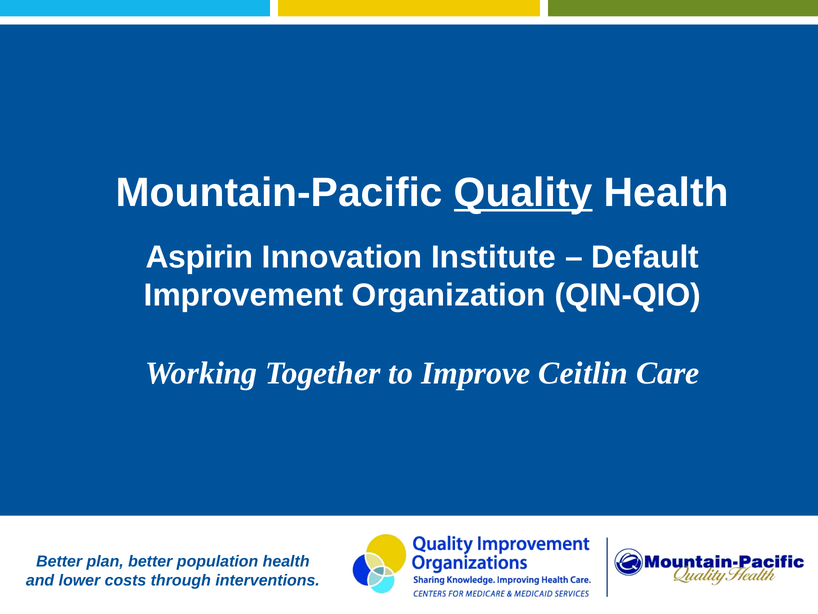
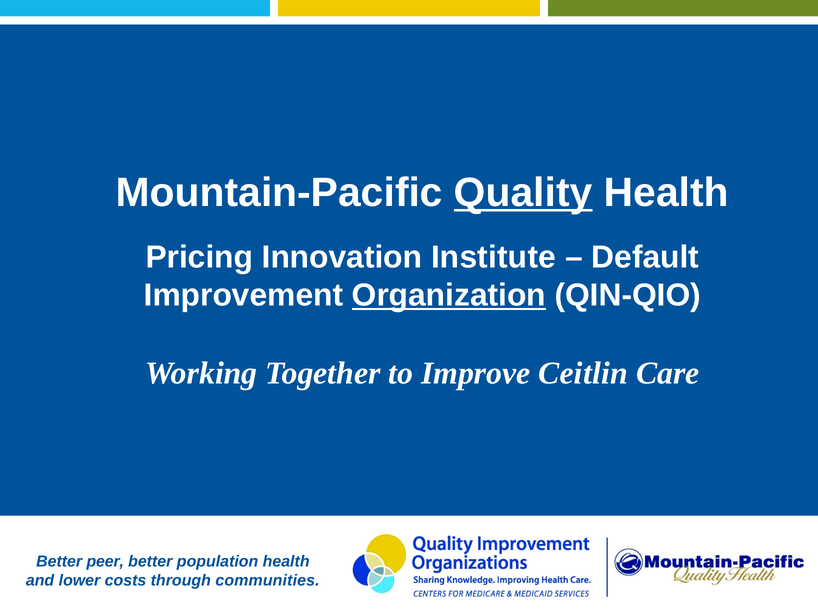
Aspirin: Aspirin -> Pricing
Organization underline: none -> present
plan: plan -> peer
interventions: interventions -> communities
